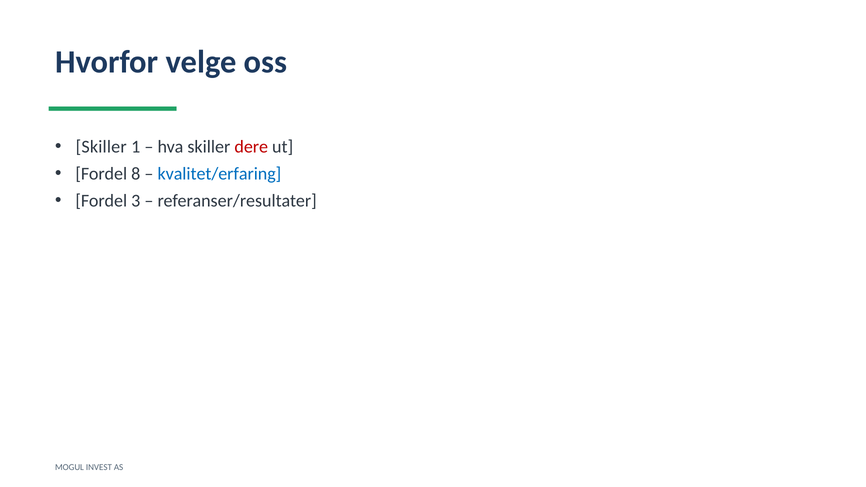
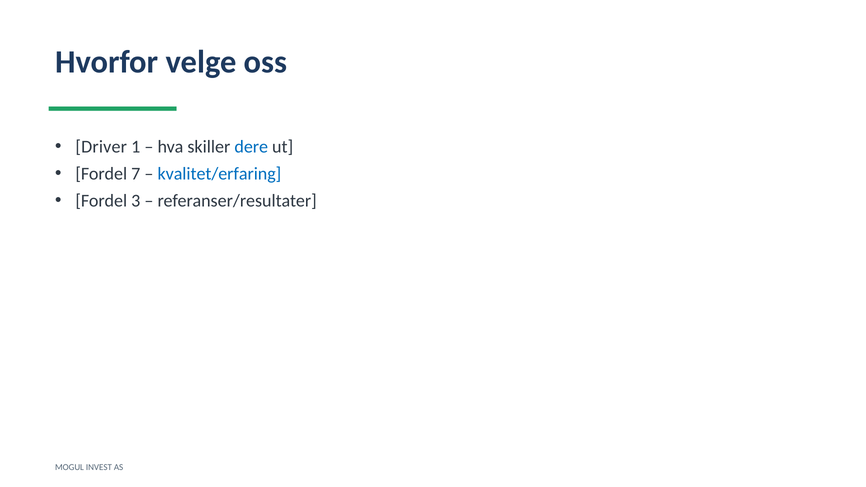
Skiller at (101, 147): Skiller -> Driver
dere colour: red -> blue
8: 8 -> 7
